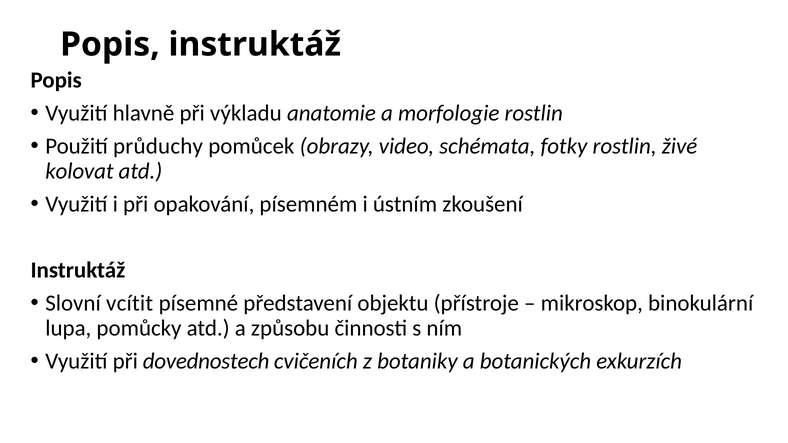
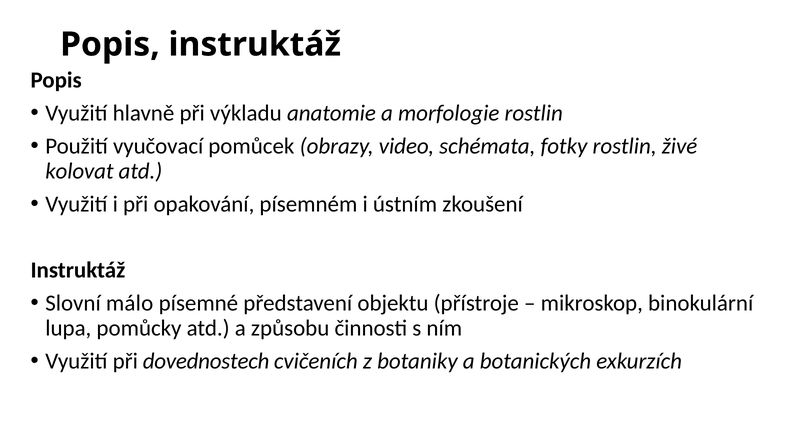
průduchy: průduchy -> vyučovací
vcítit: vcítit -> málo
